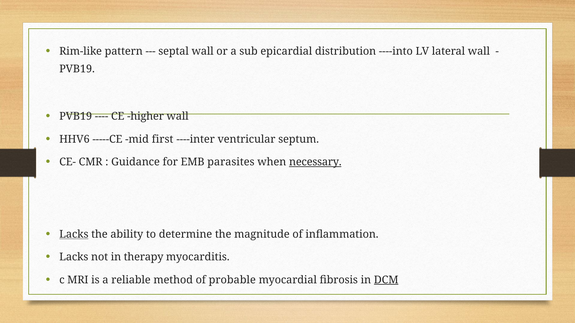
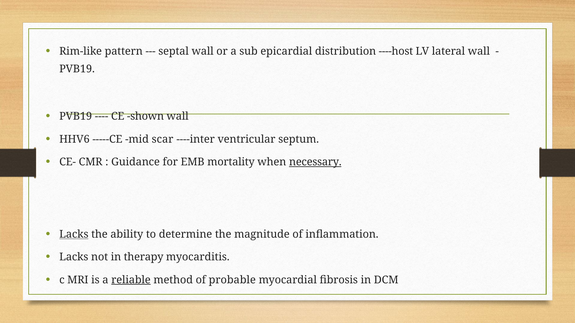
----into: ----into -> ----host
higher: higher -> shown
first: first -> scar
parasites: parasites -> mortality
reliable underline: none -> present
DCM underline: present -> none
